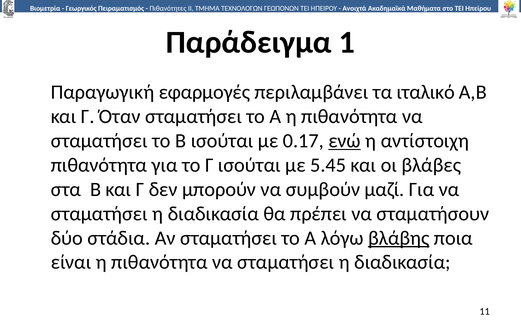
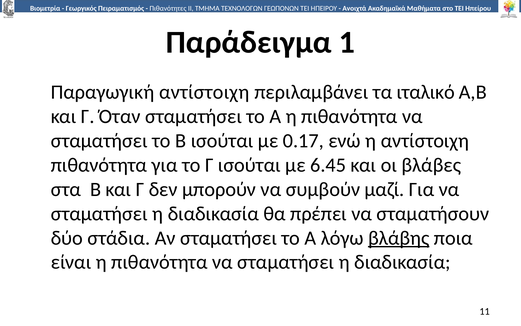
Παραγωγική εφαρμογές: εφαρμογές -> αντίστοιχη
ενώ underline: present -> none
5.45: 5.45 -> 6.45
